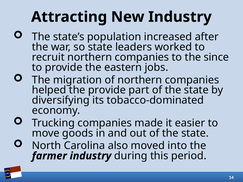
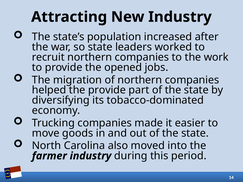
since: since -> work
eastern: eastern -> opened
